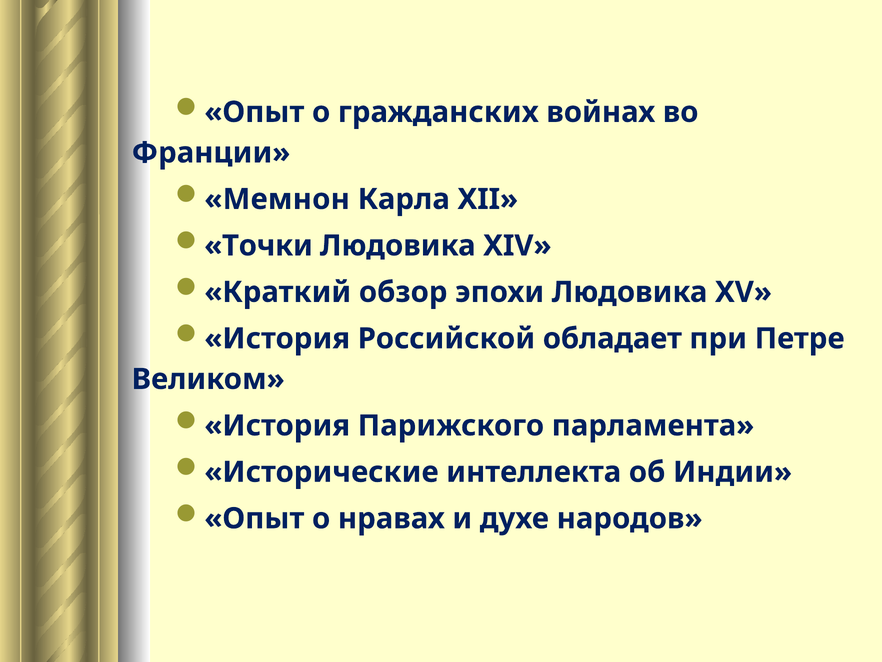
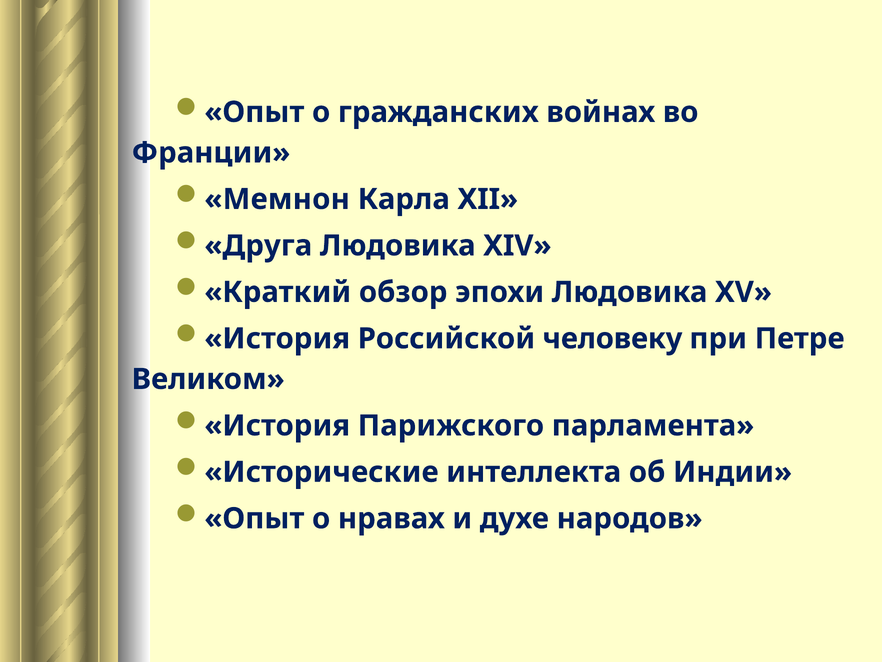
Точки: Точки -> Друга
обладает: обладает -> человеку
